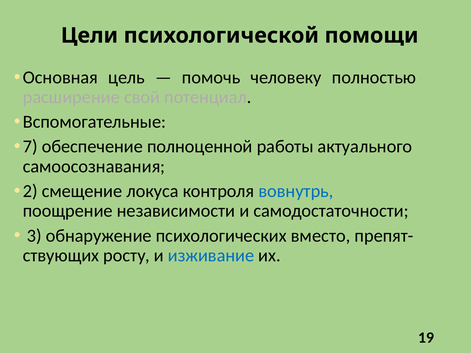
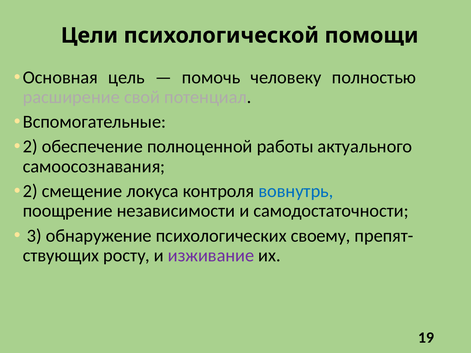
7 at (30, 147): 7 -> 2
вместо: вместо -> своему
изживание colour: blue -> purple
